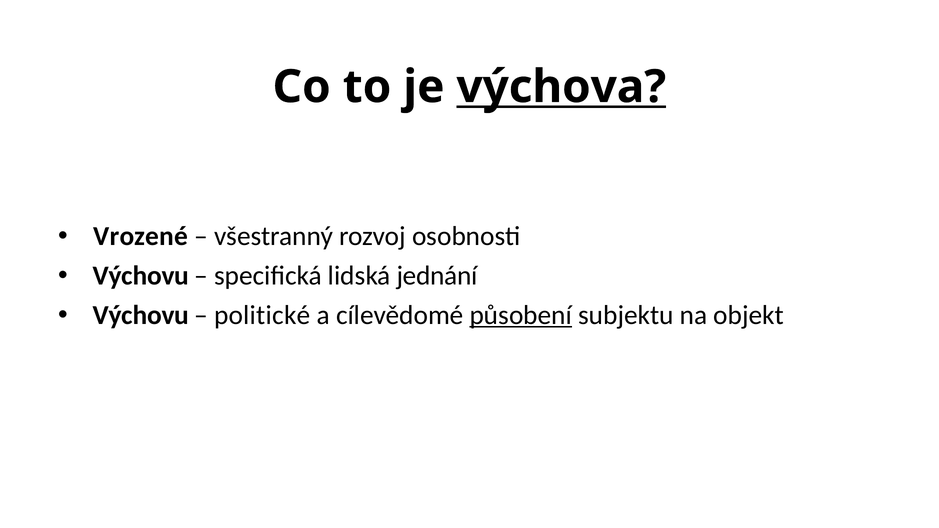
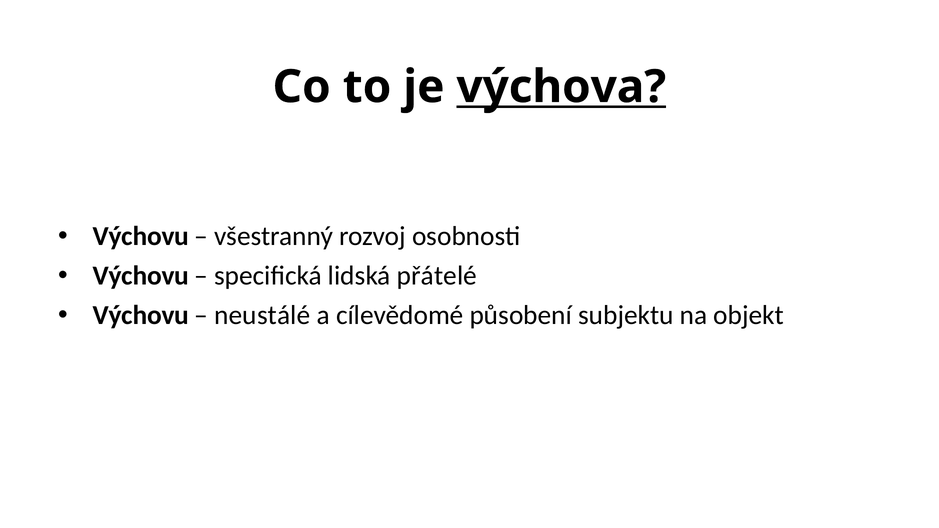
Vrozené at (141, 237): Vrozené -> Výchovu
jednání: jednání -> přátelé
politické: politické -> neustálé
působení underline: present -> none
